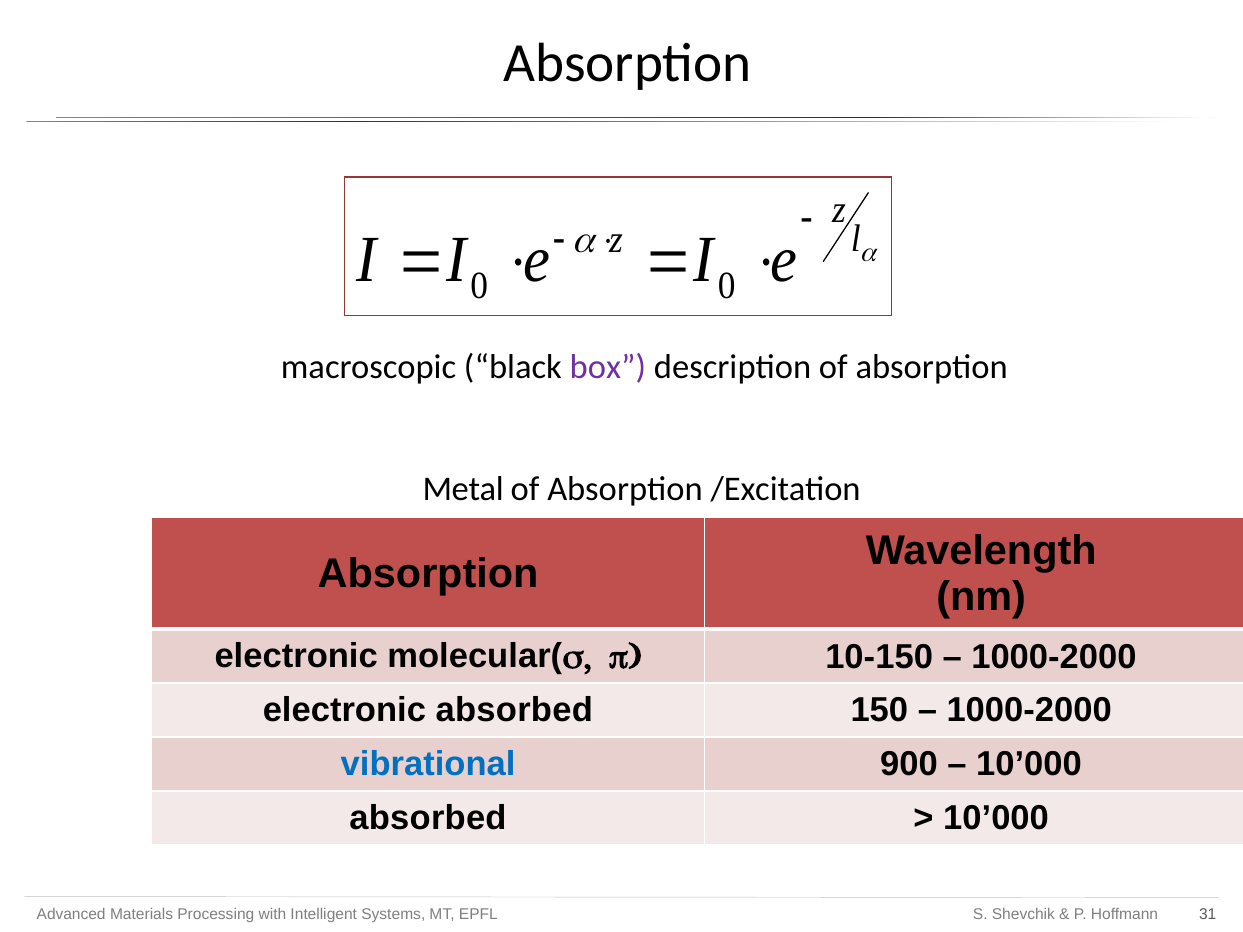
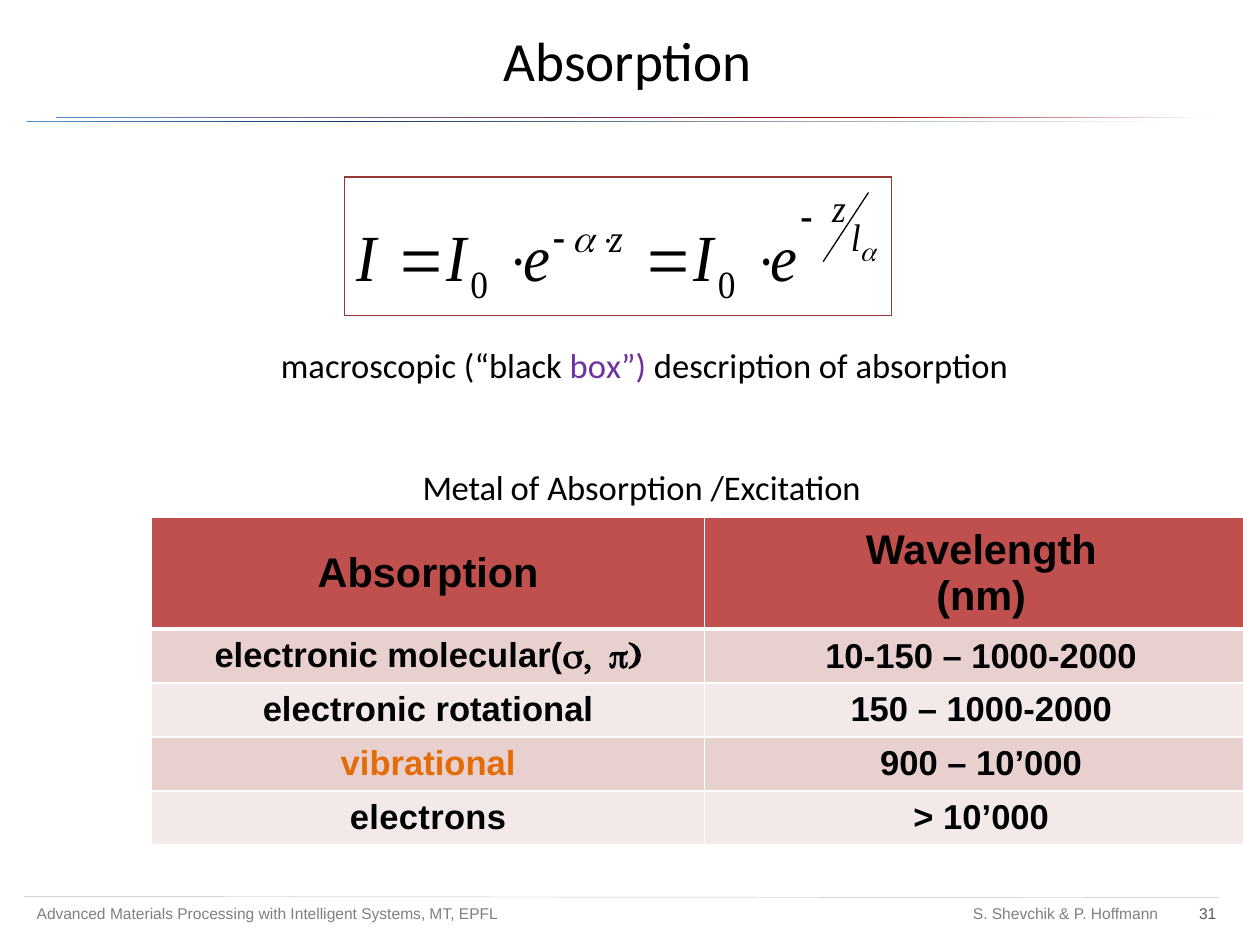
electronic absorbed: absorbed -> rotational
vibrational colour: blue -> orange
absorbed at (428, 819): absorbed -> electrons
